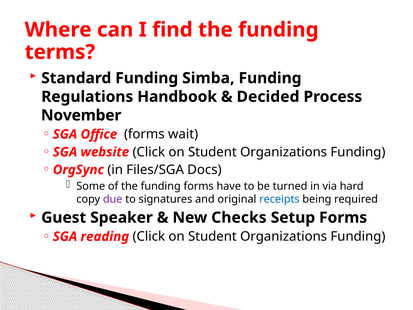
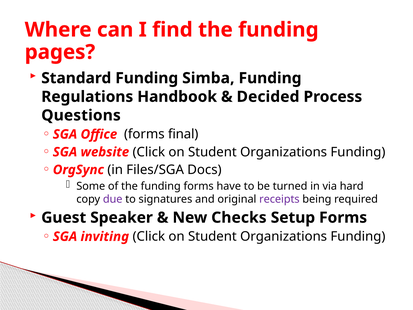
terms: terms -> pages
November: November -> Questions
wait: wait -> final
receipts colour: blue -> purple
reading: reading -> inviting
